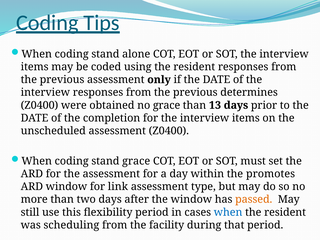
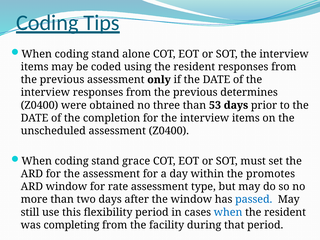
no grace: grace -> three
13: 13 -> 53
link: link -> rate
passed colour: orange -> blue
scheduling: scheduling -> completing
